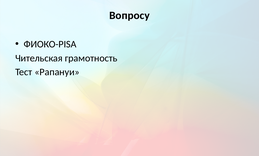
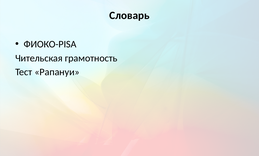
Вопросу: Вопросу -> Словарь
